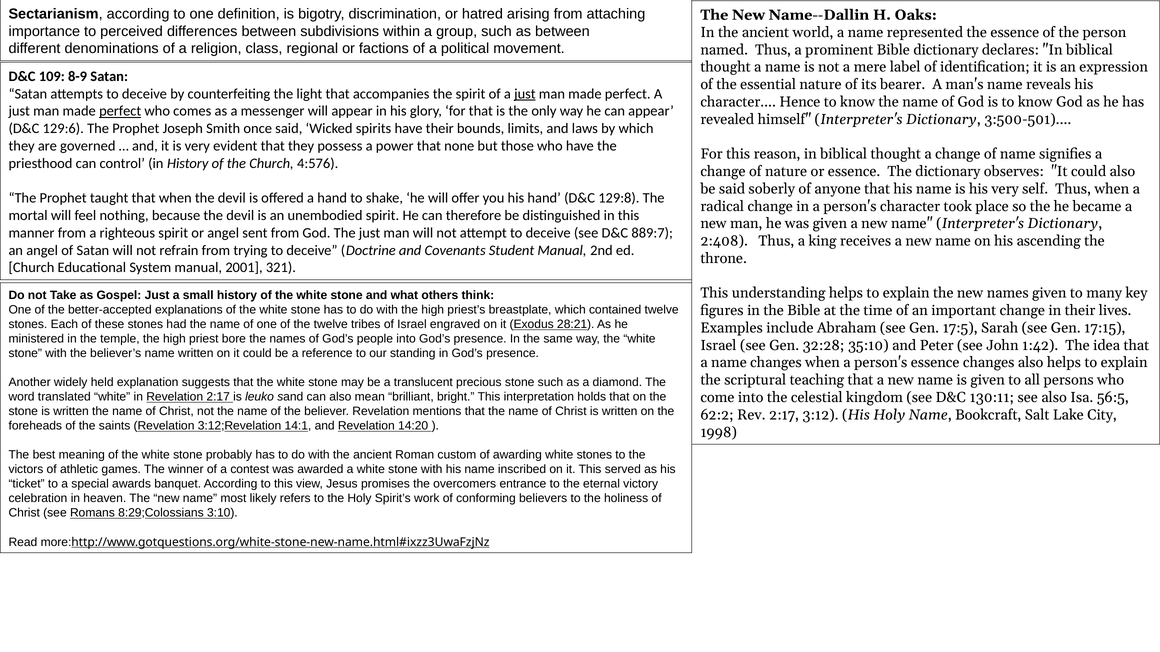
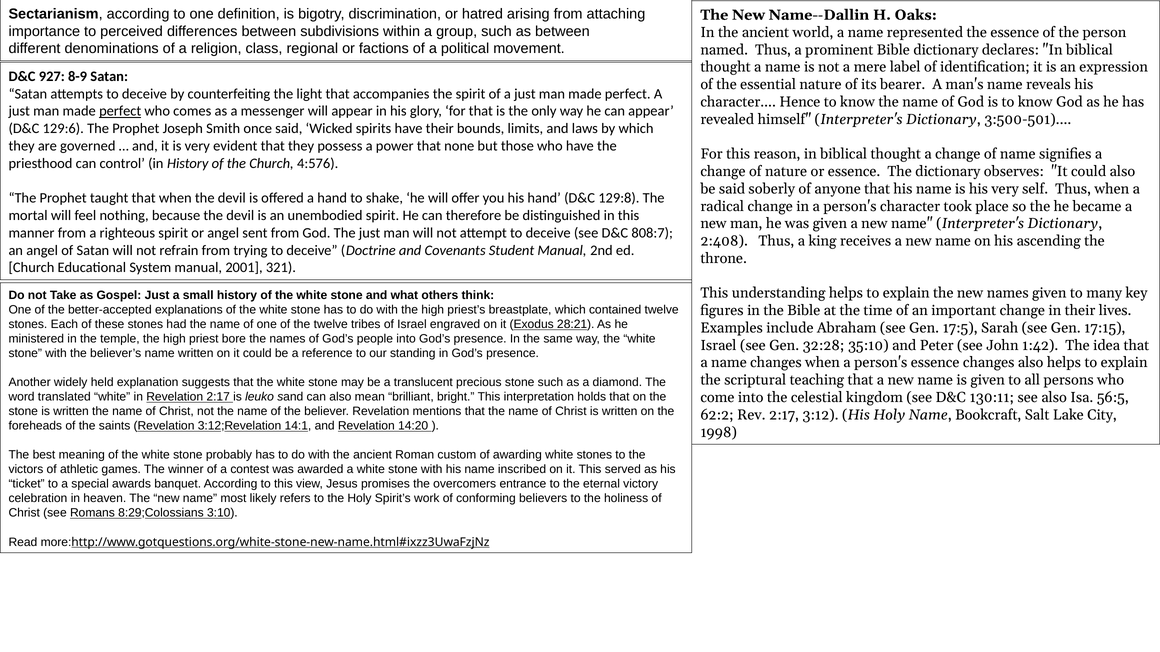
109: 109 -> 927
just at (525, 94) underline: present -> none
889:7: 889:7 -> 808:7
